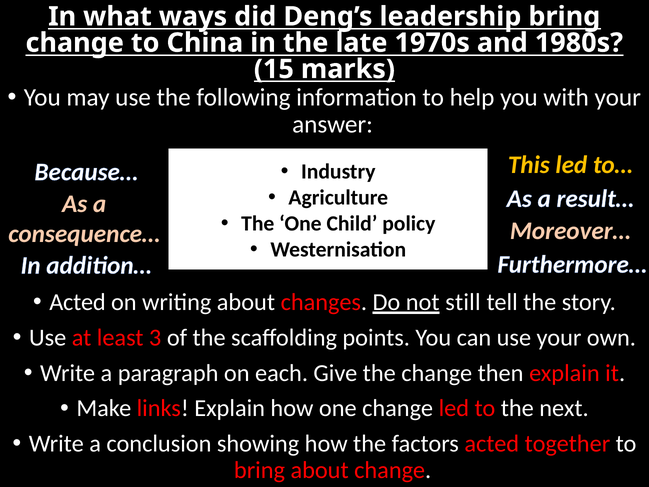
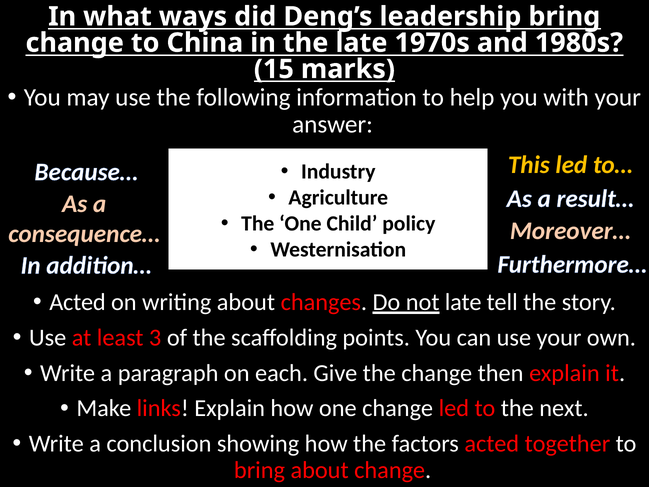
not still: still -> late
